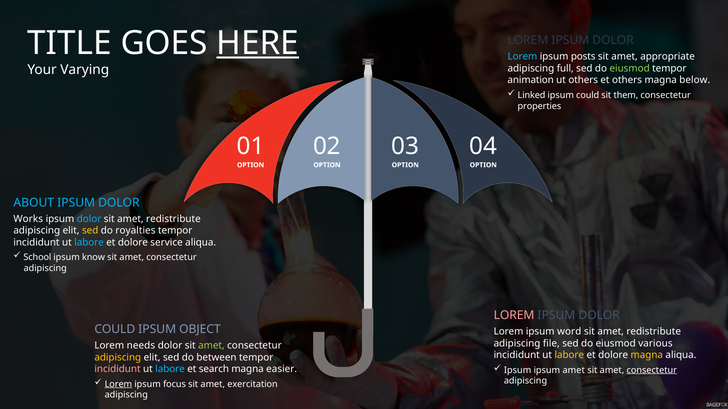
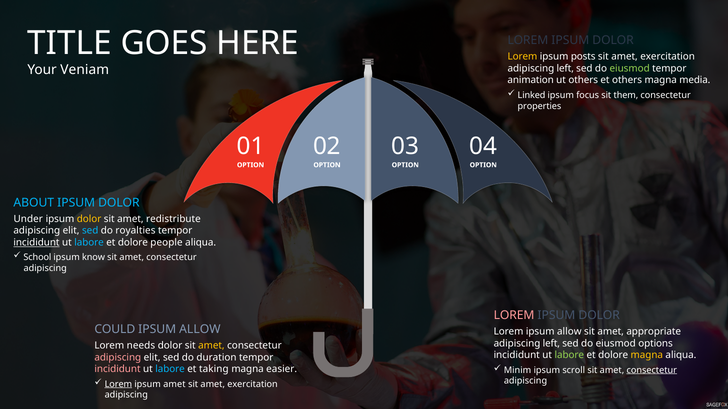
HERE underline: present -> none
Lorem at (522, 57) colour: light blue -> yellow
appropriate at (668, 57): appropriate -> exercitation
full at (565, 68): full -> left
Varying: Varying -> Veniam
below: below -> media
ipsum could: could -> focus
Works: Works -> Under
dolor at (89, 219) colour: light blue -> yellow
sed at (90, 231) colour: yellow -> light blue
incididunt at (36, 243) underline: none -> present
service: service -> people
OBJECT at (200, 330): OBJECT -> ALLOW
Lorem ipsum word: word -> allow
redistribute at (654, 332): redistribute -> appropriate
file at (551, 344): file -> left
various: various -> options
amet at (211, 346) colour: light green -> yellow
labore at (569, 356) colour: yellow -> light green
adipiscing at (118, 358) colour: yellow -> pink
between: between -> duration
Ipsum at (518, 370): Ipsum -> Minim
ipsum amet: amet -> scroll
search: search -> taking
ipsum focus: focus -> amet
